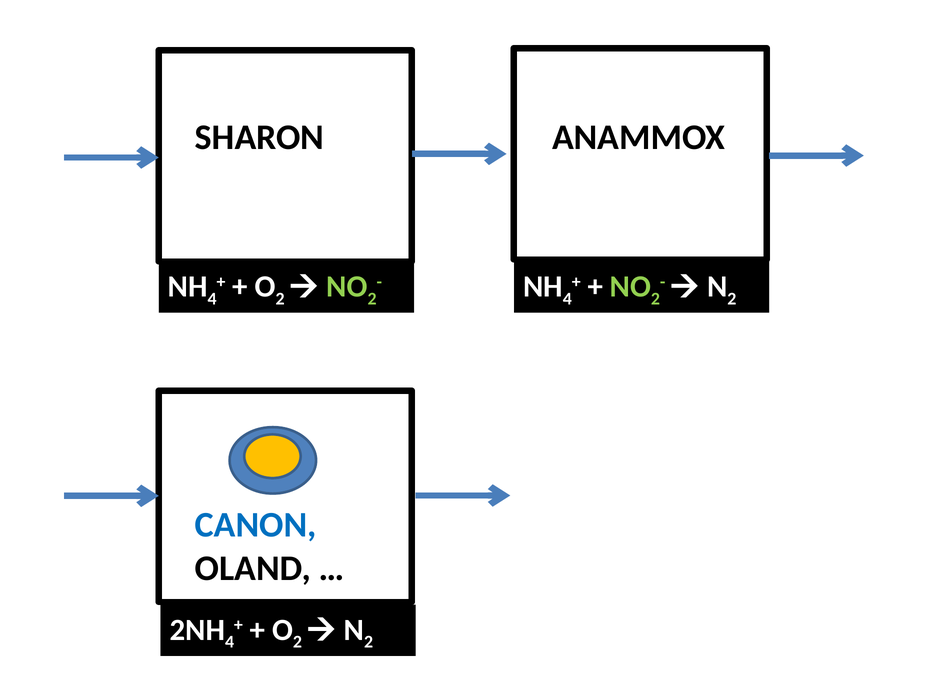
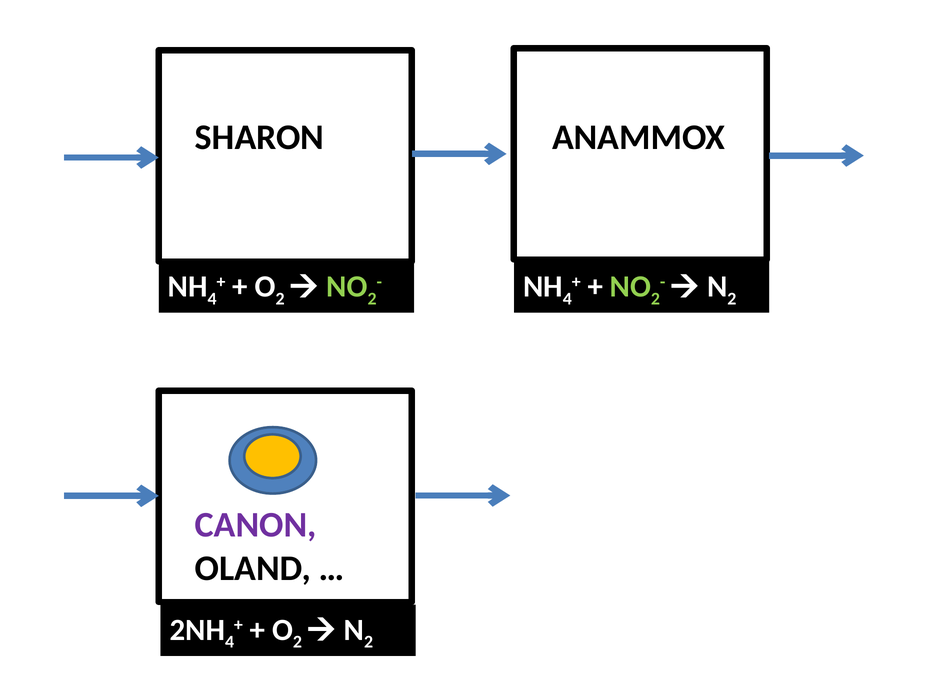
CANON colour: blue -> purple
